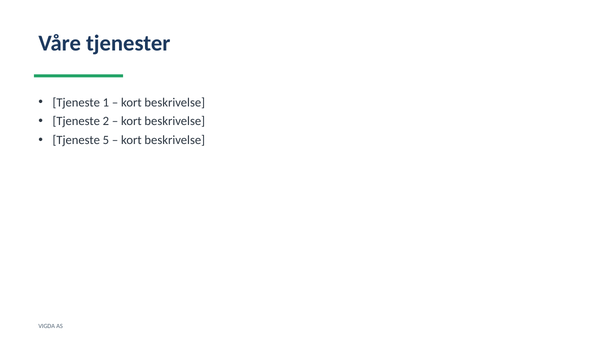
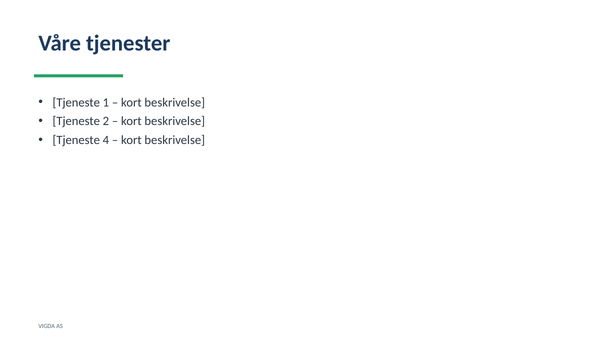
5: 5 -> 4
